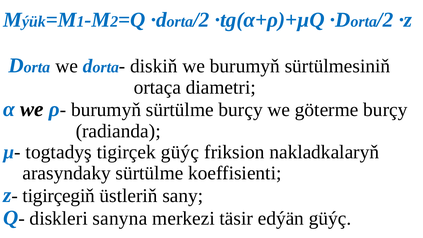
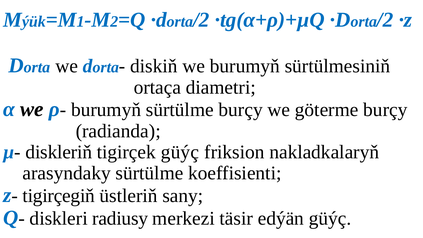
togtadyş: togtadyş -> diskleriň
sanyna: sanyna -> radiusy
